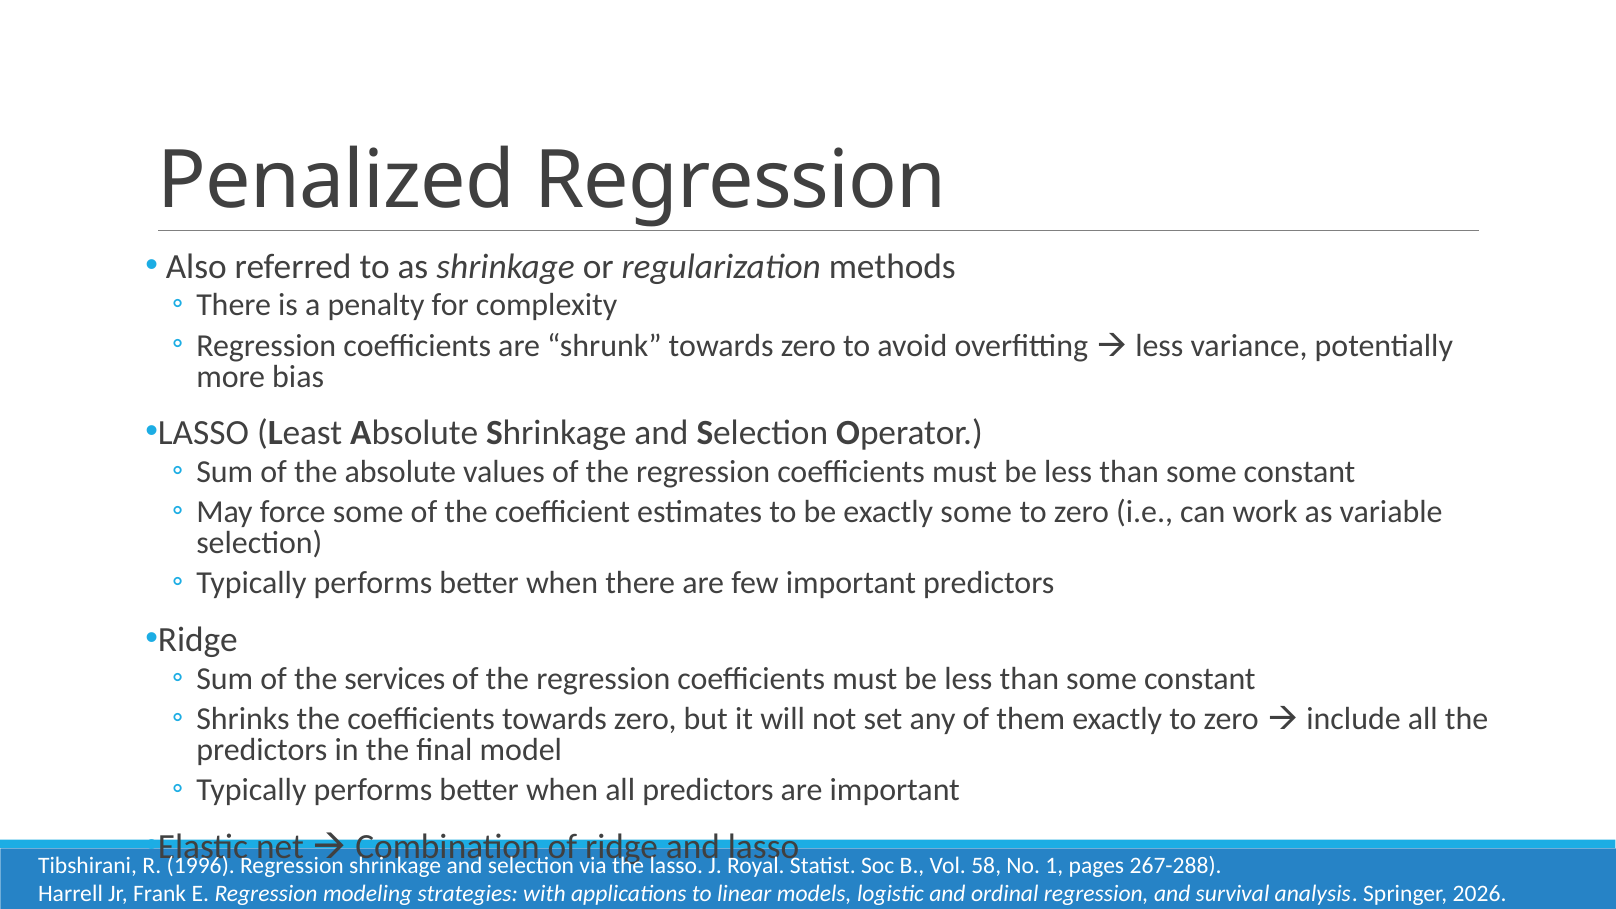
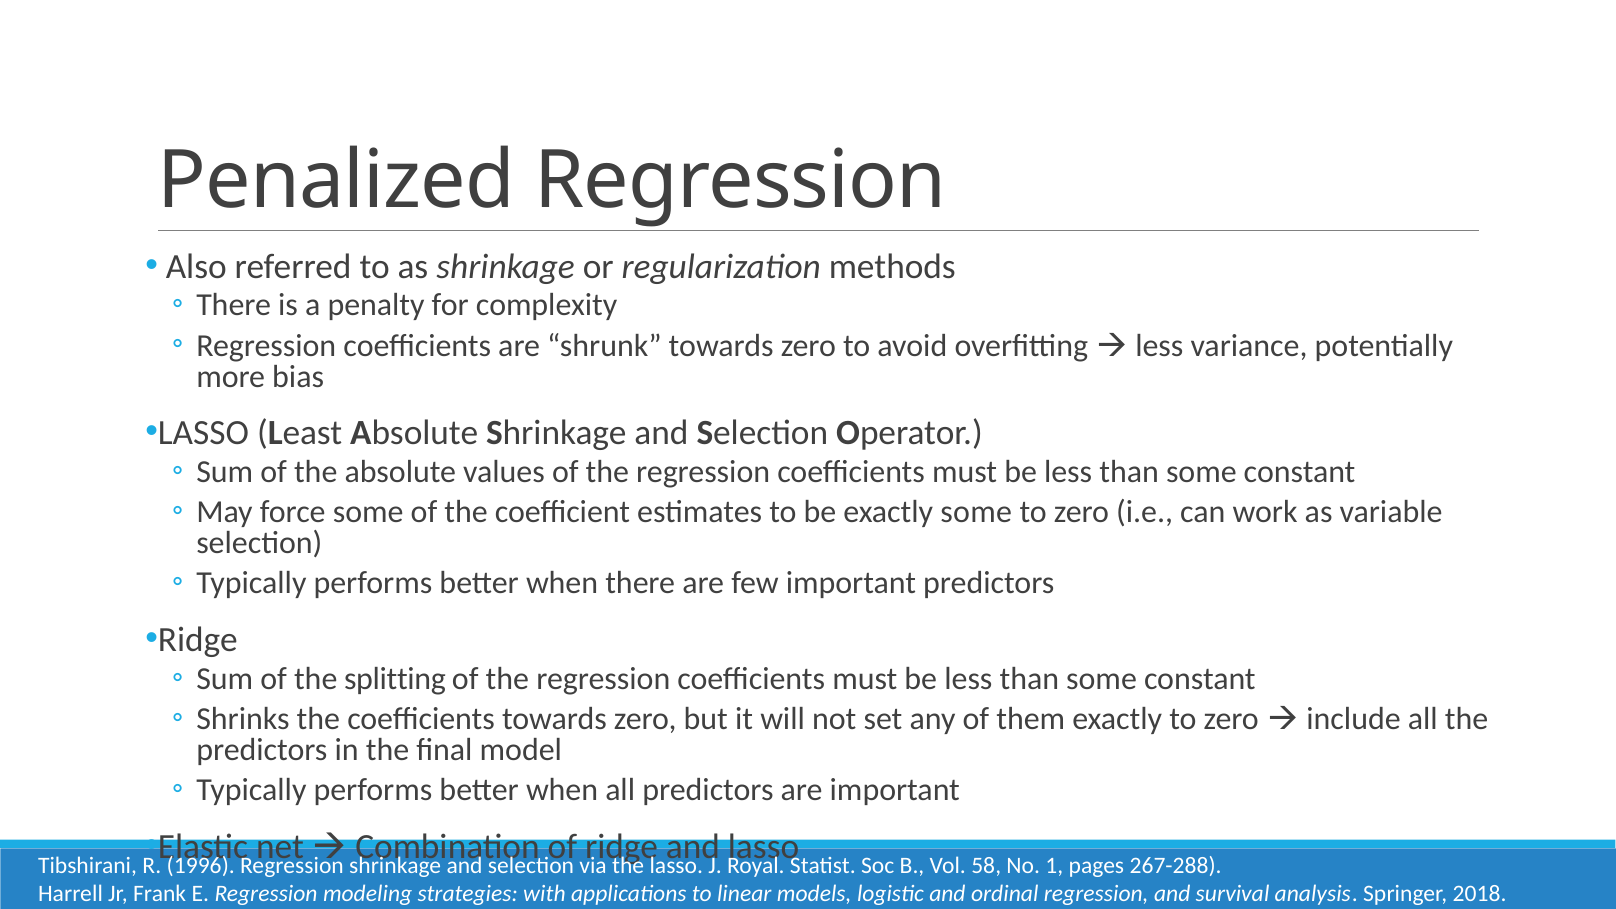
services: services -> splitting
2026: 2026 -> 2018
